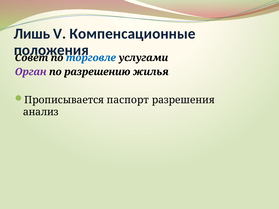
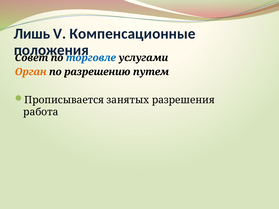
Орган colour: purple -> orange
жилья: жилья -> путем
паспорт: паспорт -> занятых
анализ: анализ -> работа
